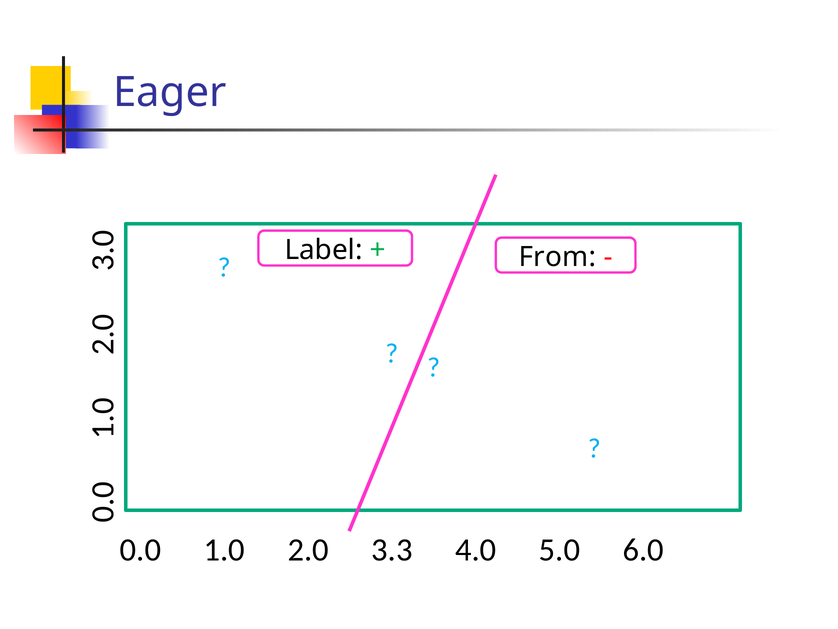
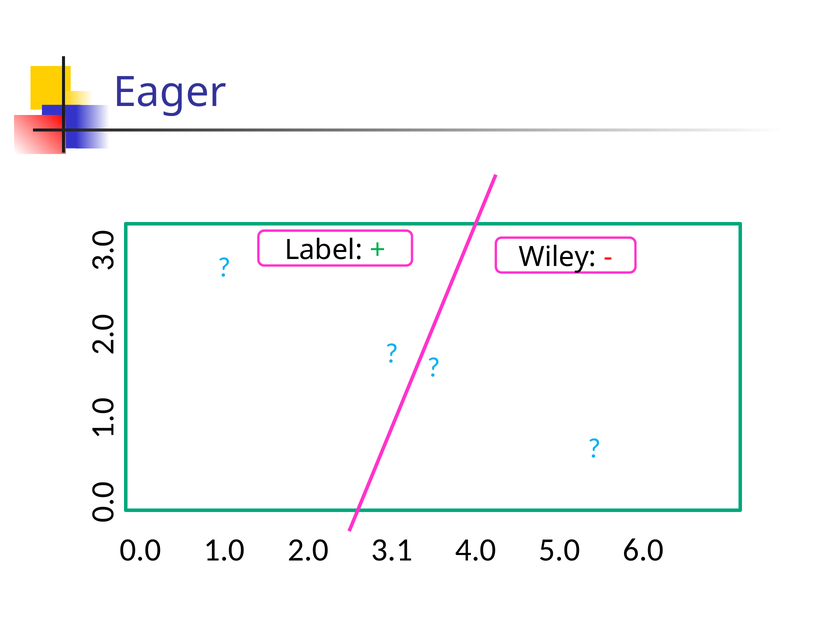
From: From -> Wiley
3.3: 3.3 -> 3.1
